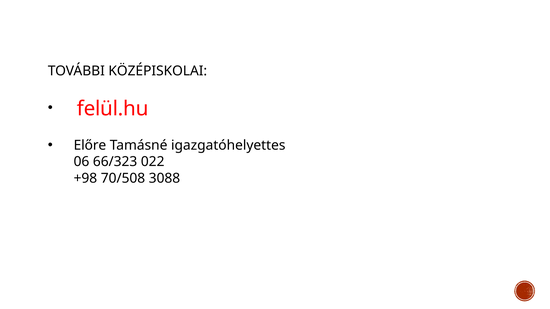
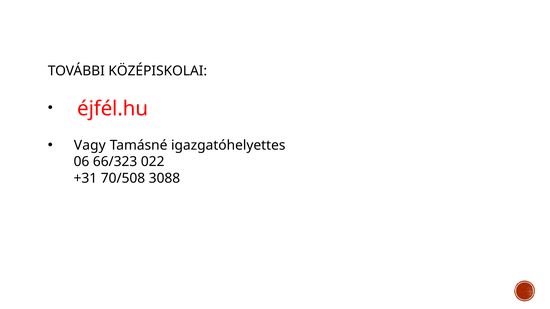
felül.hu: felül.hu -> éjfél.hu
Előre: Előre -> Vagy
+98: +98 -> +31
